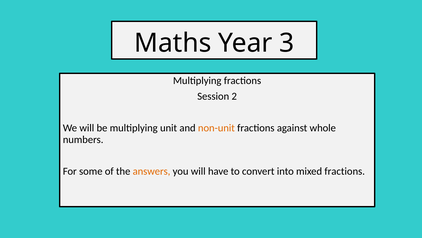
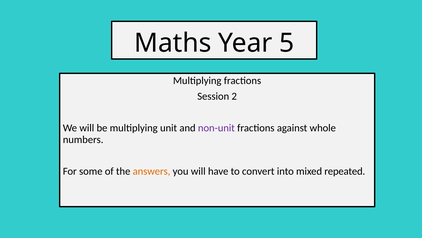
3: 3 -> 5
non-unit colour: orange -> purple
mixed fractions: fractions -> repeated
